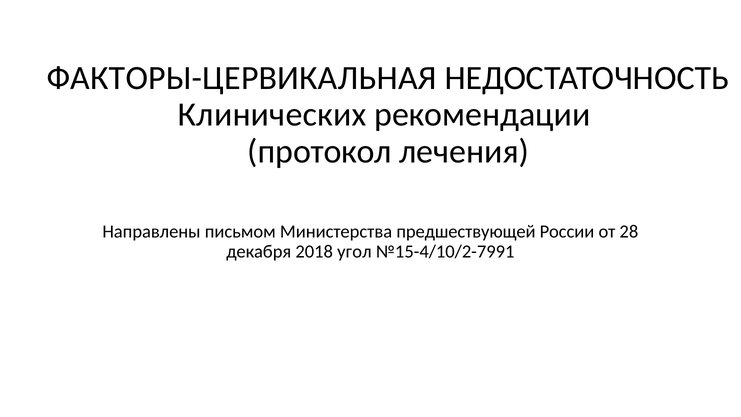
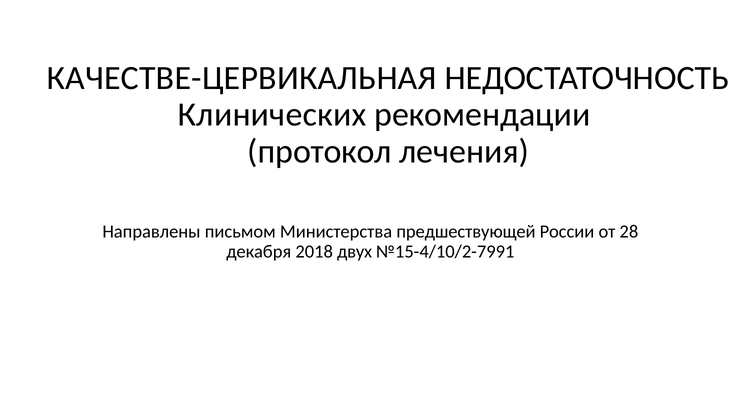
ФАКТОРЫ-ЦЕРВИКАЛЬНАЯ: ФАКТОРЫ-ЦЕРВИКАЛЬНАЯ -> КАЧЕСТВЕ-ЦЕРВИКАЛЬНАЯ
угол: угол -> двух
